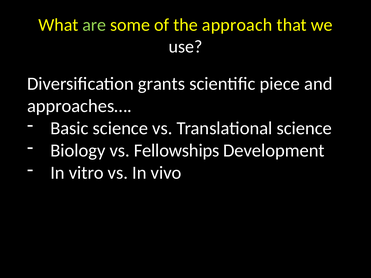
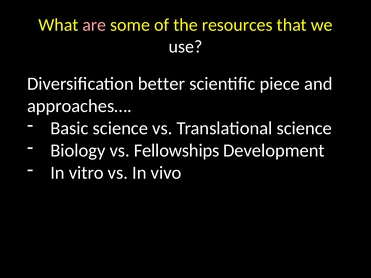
are colour: light green -> pink
approach: approach -> resources
grants: grants -> better
